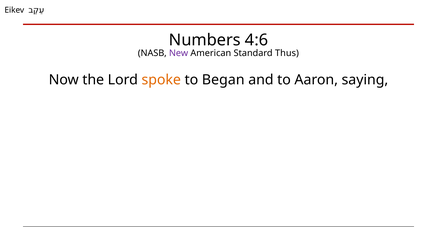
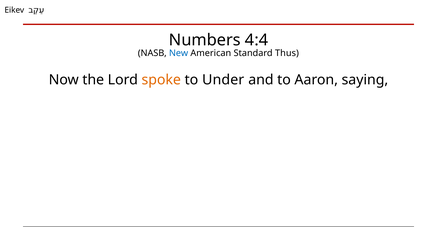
4:6: 4:6 -> 4:4
New colour: purple -> blue
Began: Began -> Under
